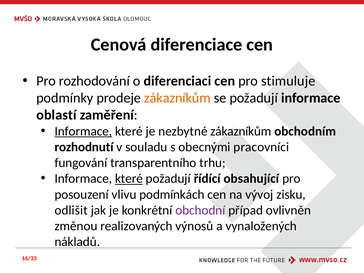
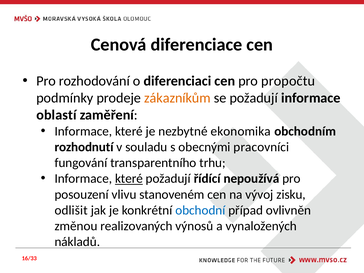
stimuluje: stimuluje -> propočtu
Informace at (83, 131) underline: present -> none
nezbytné zákazníkům: zákazníkům -> ekonomika
obsahující: obsahující -> nepoužívá
podmínkách: podmínkách -> stanoveném
obchodní colour: purple -> blue
